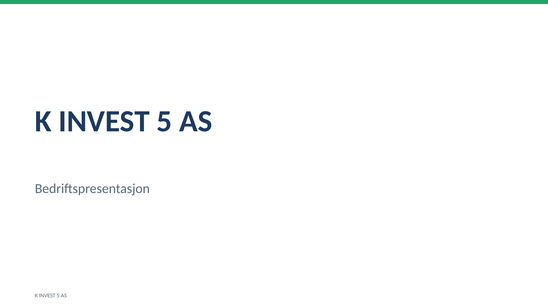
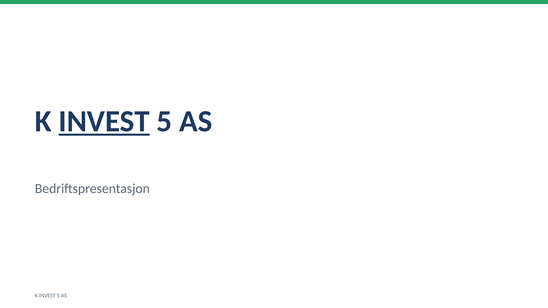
INVEST at (104, 122) underline: none -> present
